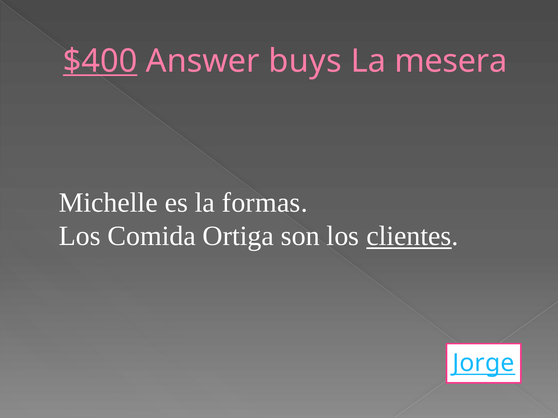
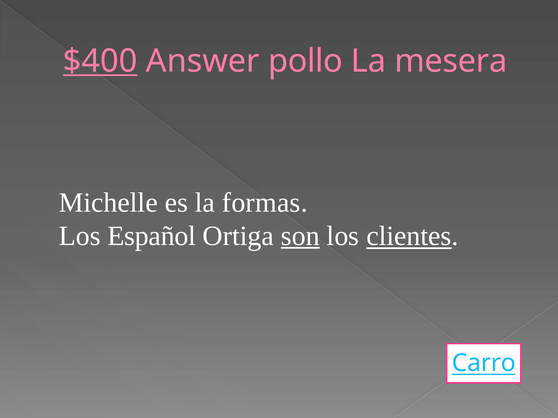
buys: buys -> pollo
Comida: Comida -> Español
son underline: none -> present
Jorge: Jorge -> Carro
